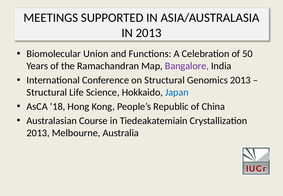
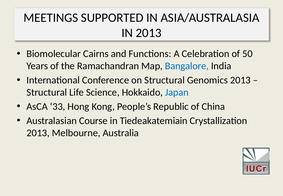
Union: Union -> Cairns
Bangalore colour: purple -> blue
18: 18 -> 33
